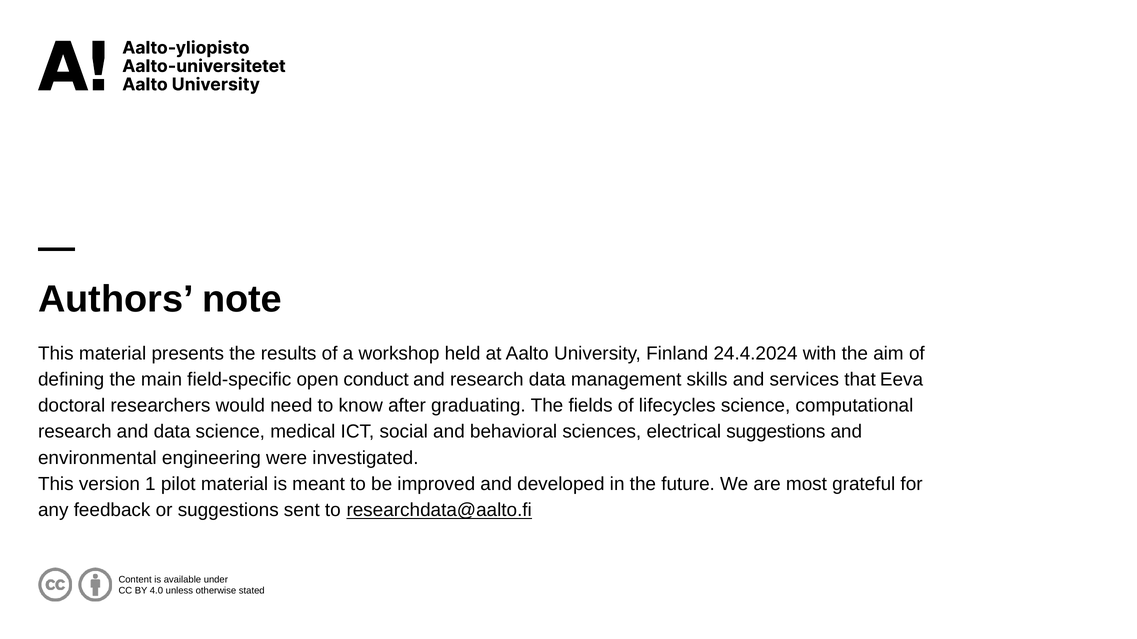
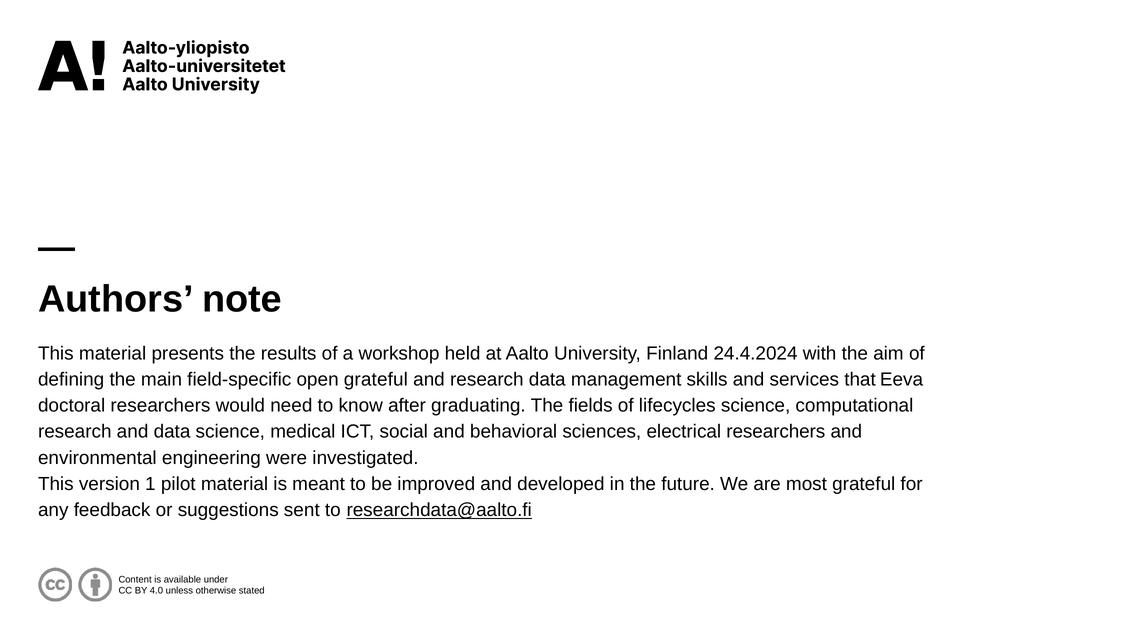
open conduct: conduct -> grateful
electrical suggestions: suggestions -> researchers
